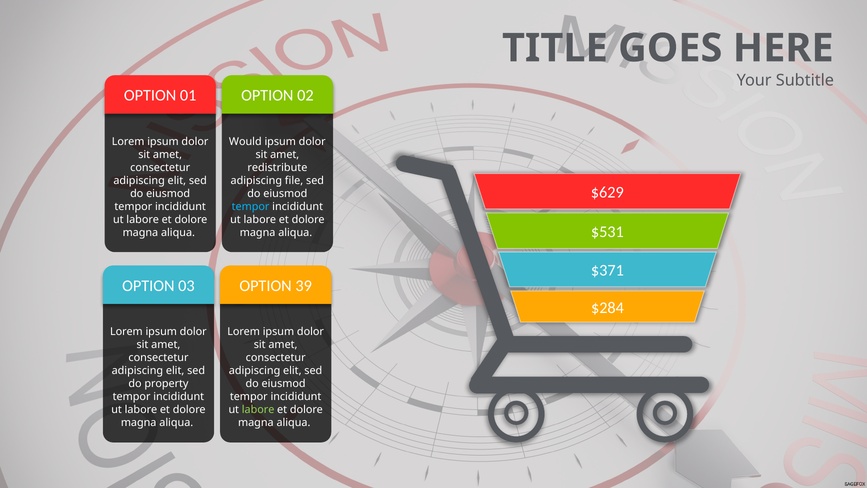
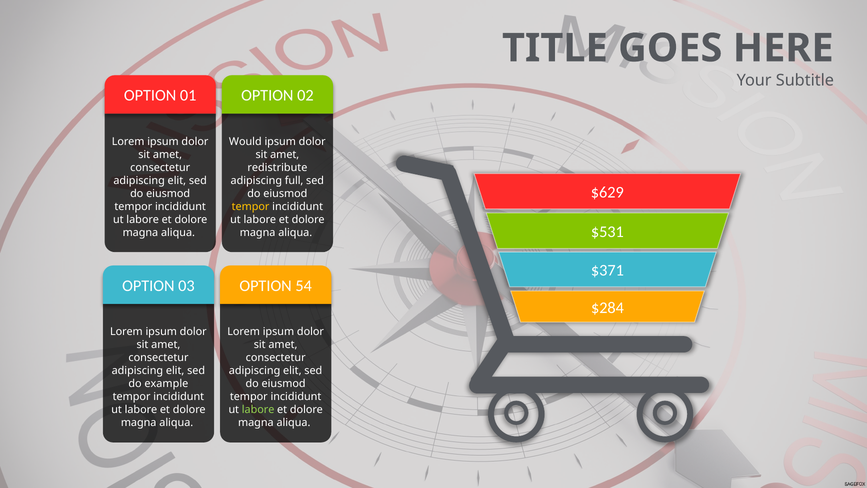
file: file -> full
tempor at (251, 206) colour: light blue -> yellow
39: 39 -> 54
property: property -> example
